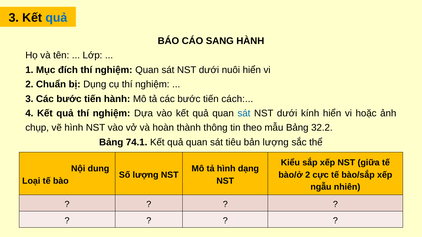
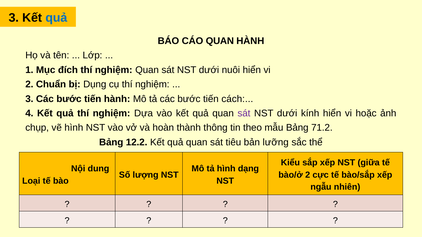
CÁO SANG: SANG -> QUAN
sát at (244, 114) colour: blue -> purple
32.2: 32.2 -> 71.2
74.1: 74.1 -> 12.2
bản lượng: lượng -> lưỡng
